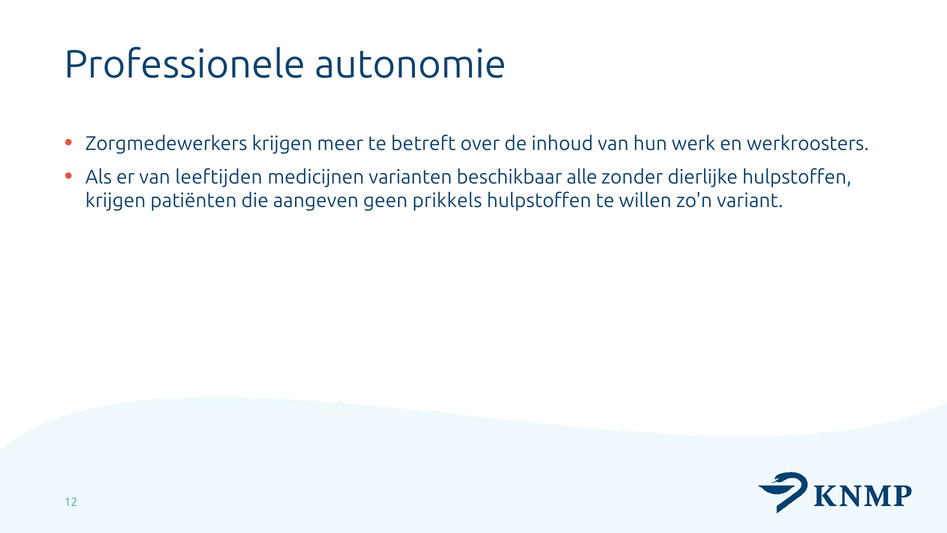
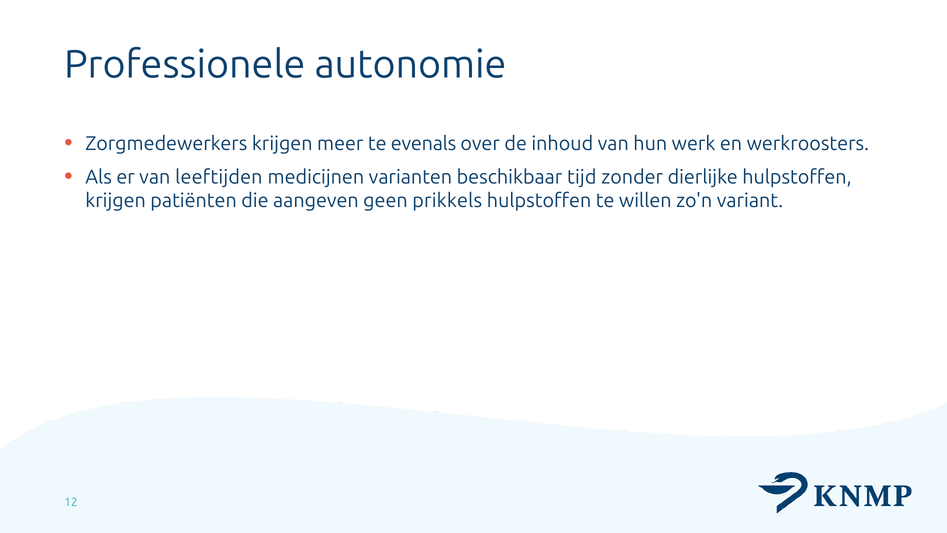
betreft: betreft -> evenals
alle: alle -> tijd
